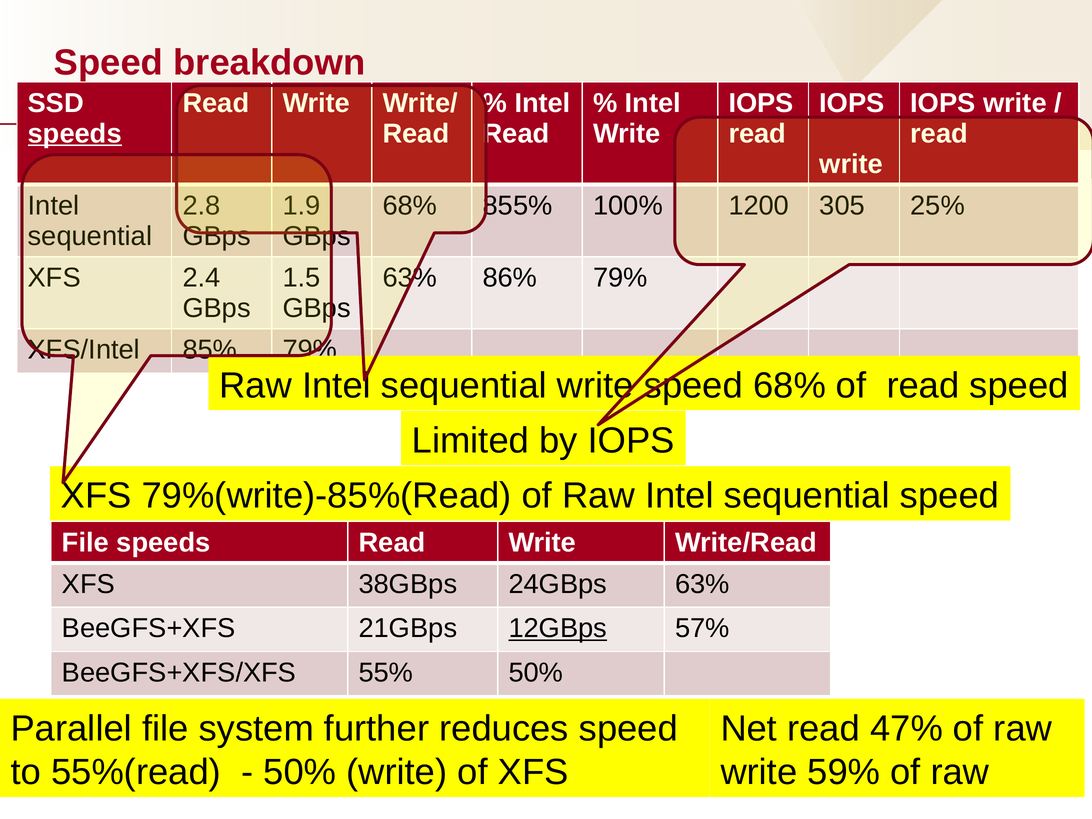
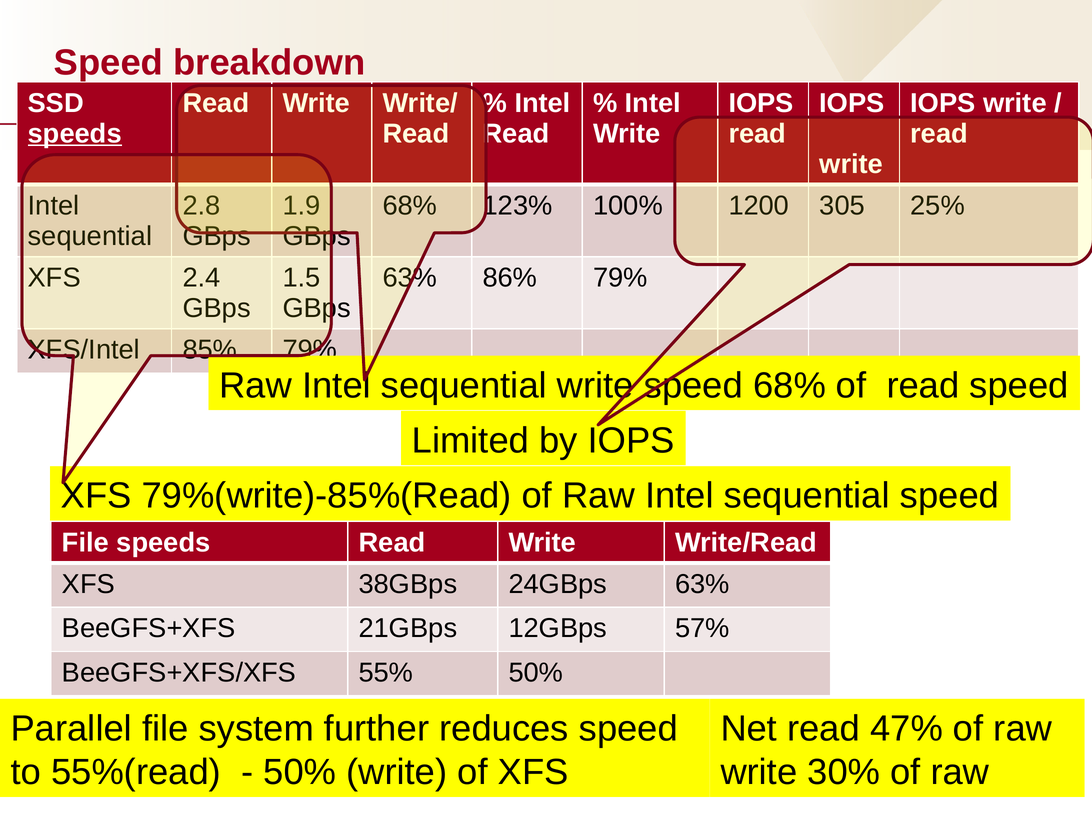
855%: 855% -> 123%
12GBps underline: present -> none
59%: 59% -> 30%
